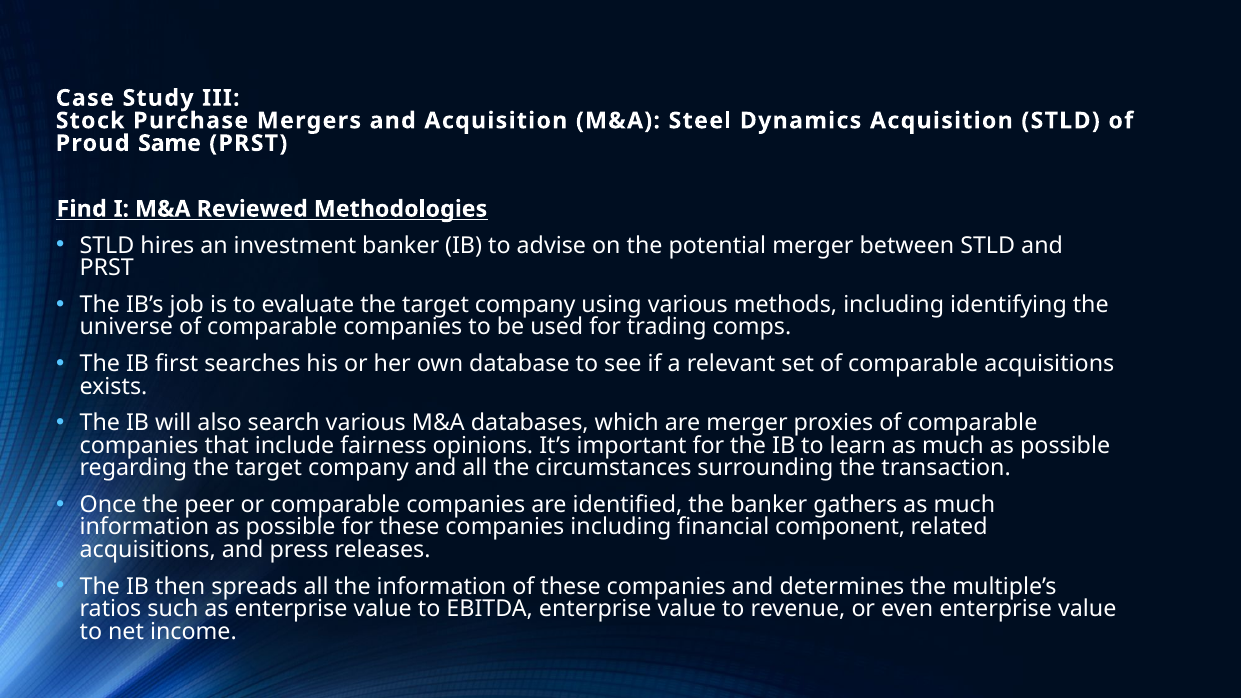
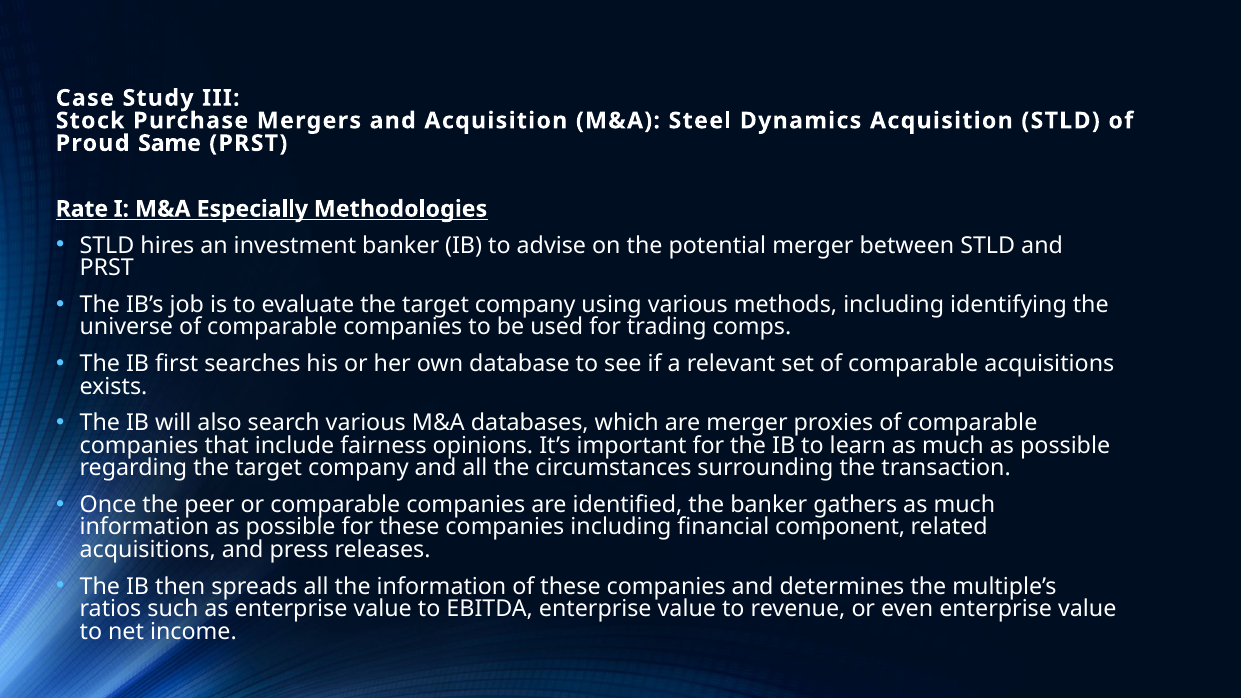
Find: Find -> Rate
Reviewed: Reviewed -> Especially
